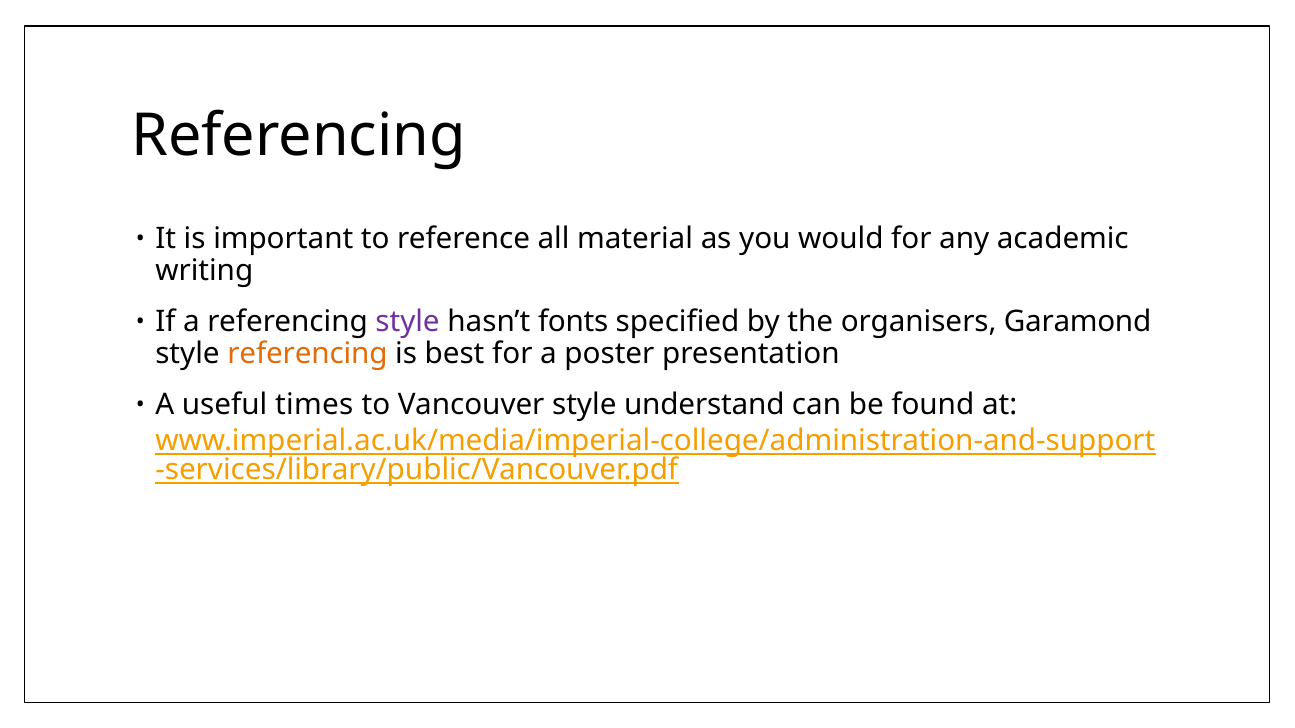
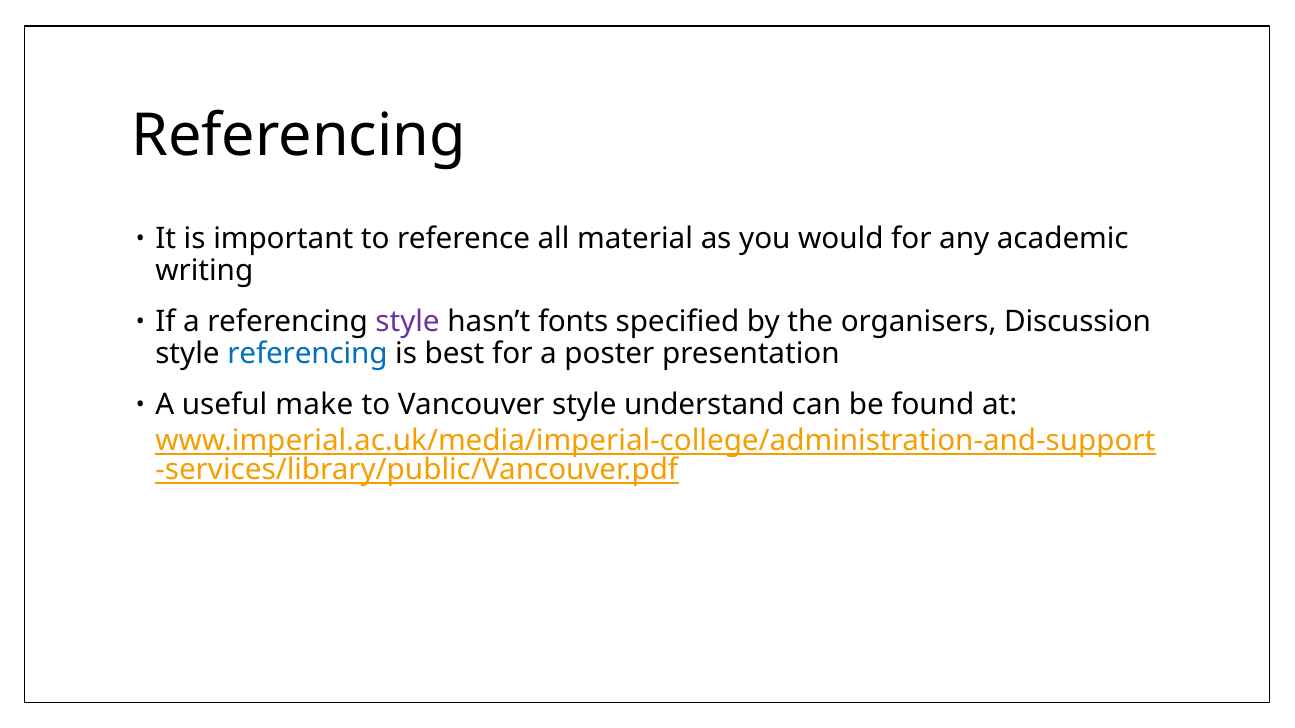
Garamond: Garamond -> Discussion
referencing at (308, 354) colour: orange -> blue
times: times -> make
